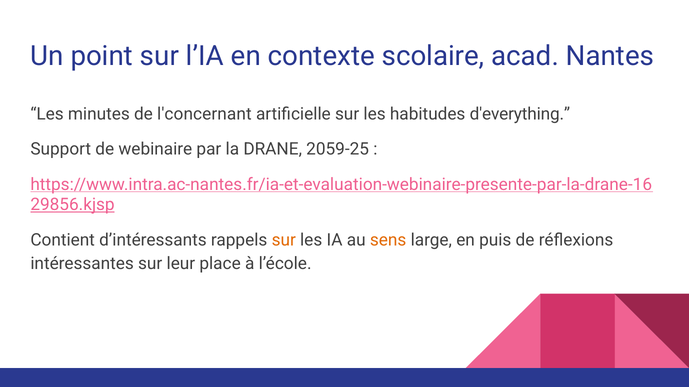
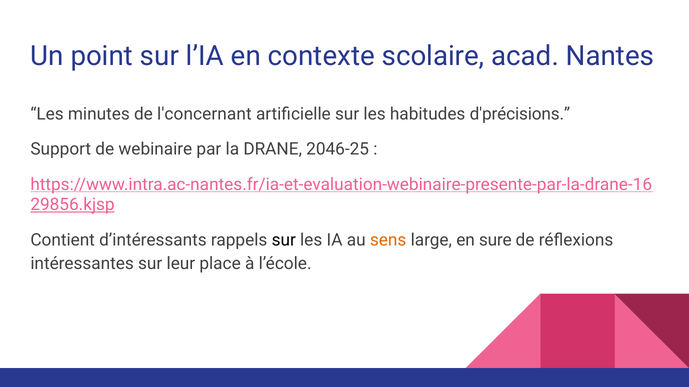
d'everything: d'everything -> d'précisions
2059-25: 2059-25 -> 2046-25
sur at (284, 240) colour: orange -> black
puis: puis -> sure
